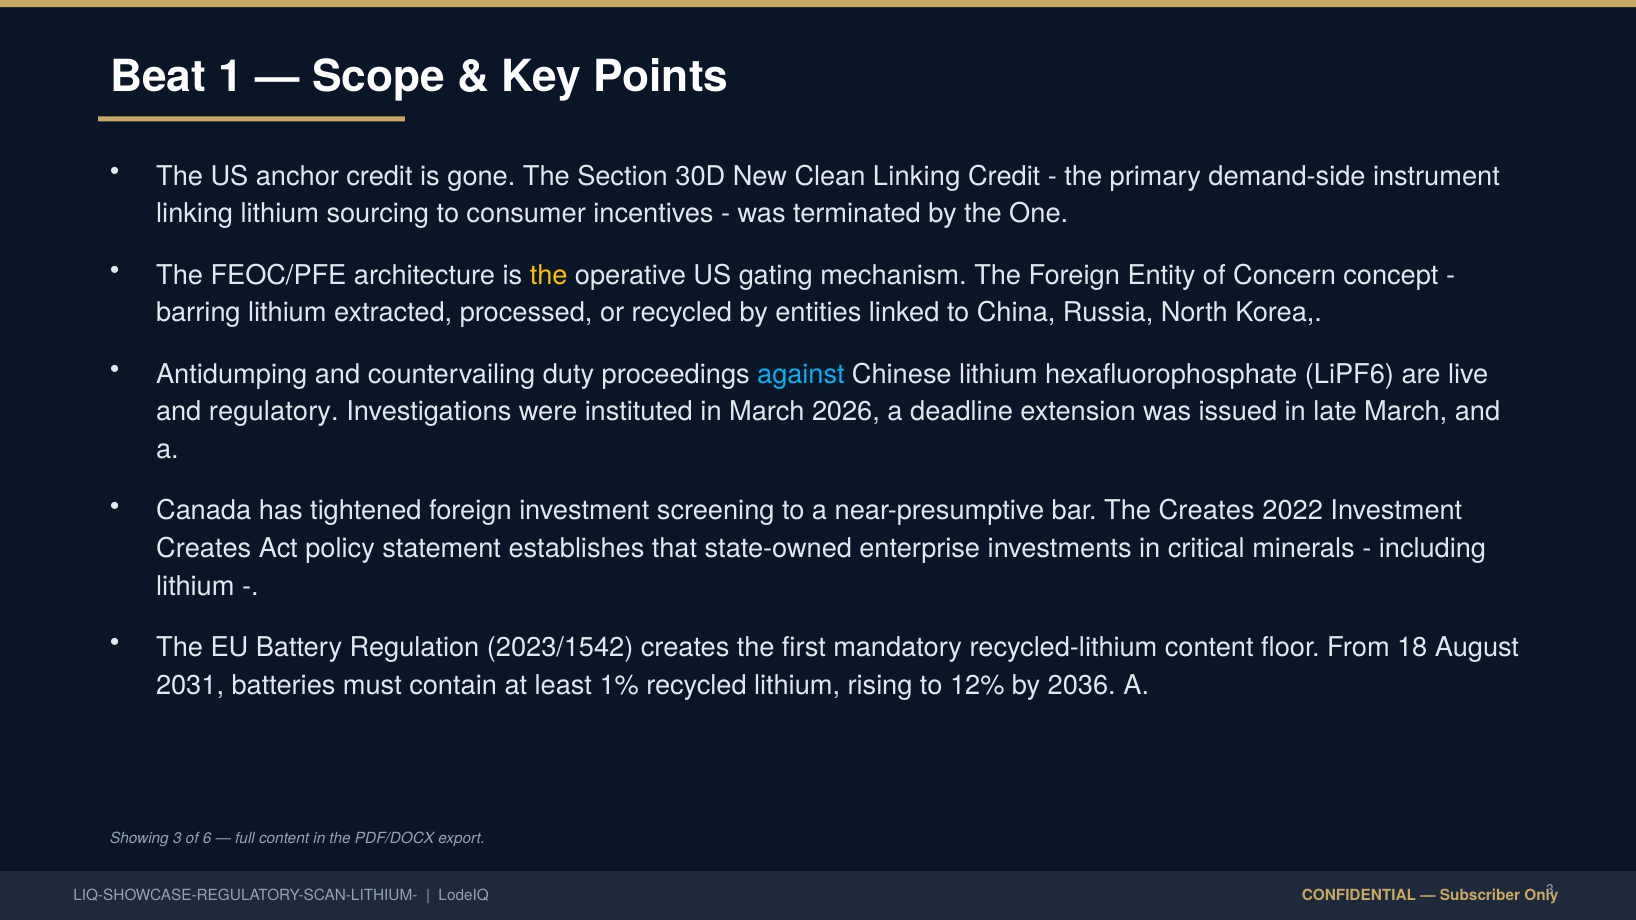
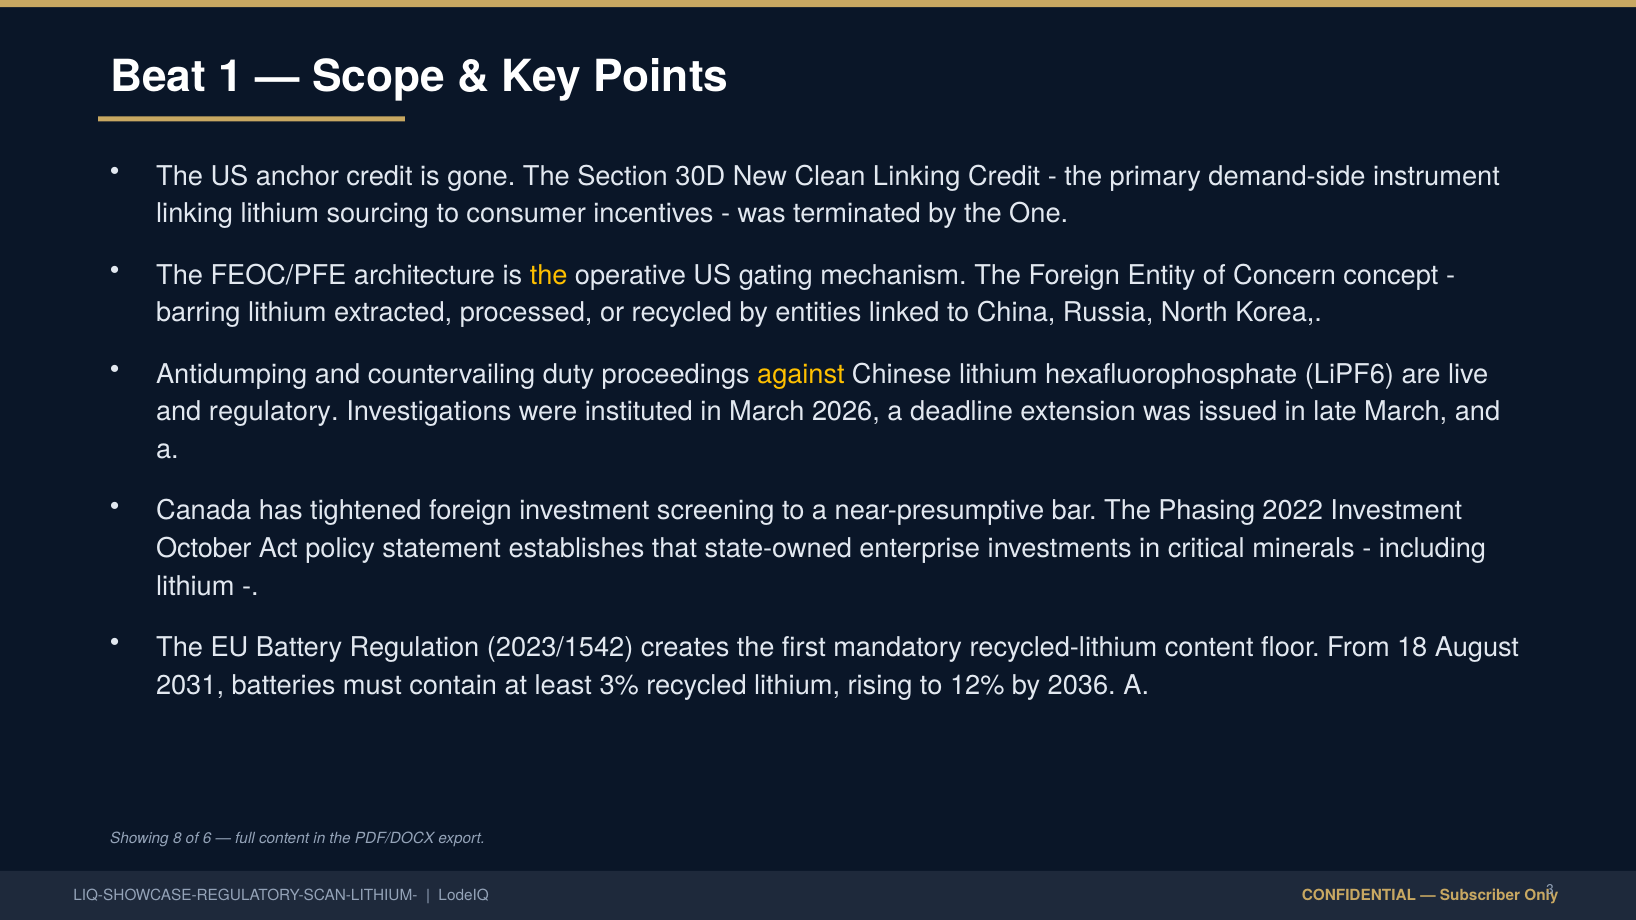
against colour: light blue -> yellow
The Creates: Creates -> Phasing
Creates at (204, 549): Creates -> October
1%: 1% -> 3%
Showing 3: 3 -> 8
